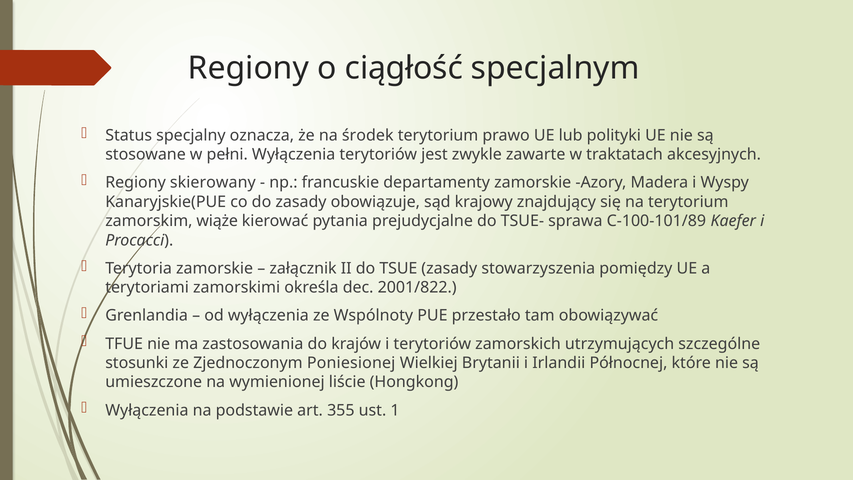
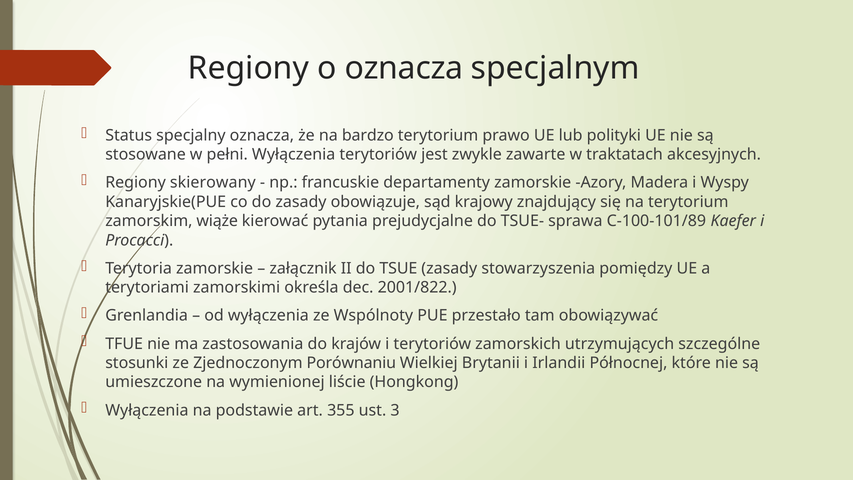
o ciągłość: ciągłość -> oznacza
środek: środek -> bardzo
Poniesionej: Poniesionej -> Porównaniu
1: 1 -> 3
